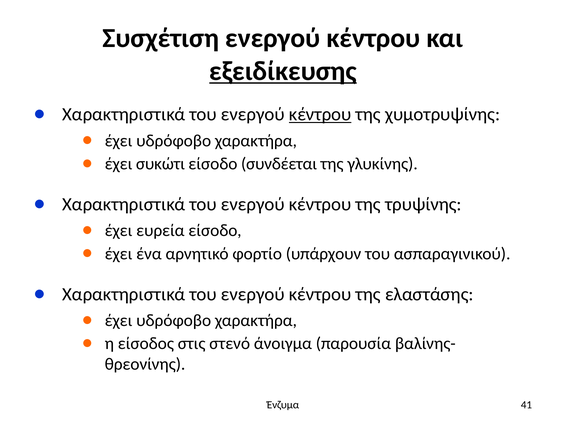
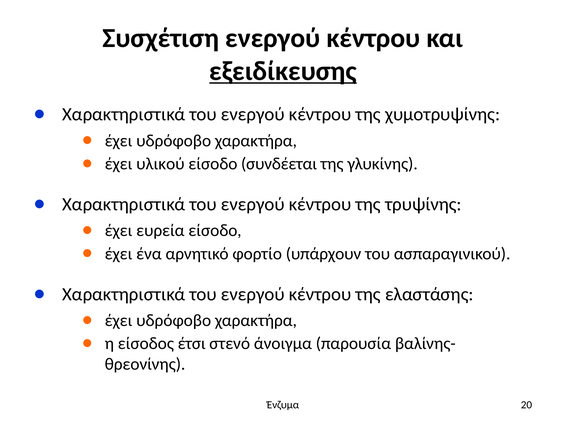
κέντρου at (320, 115) underline: present -> none
συκώτι: συκώτι -> υλικού
στις: στις -> έτσι
41: 41 -> 20
